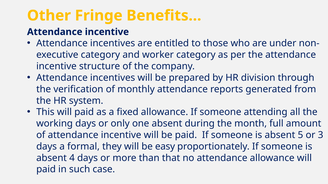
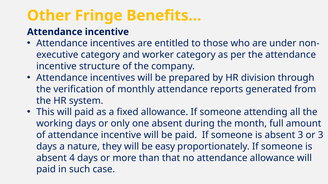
absent 5: 5 -> 3
formal: formal -> nature
